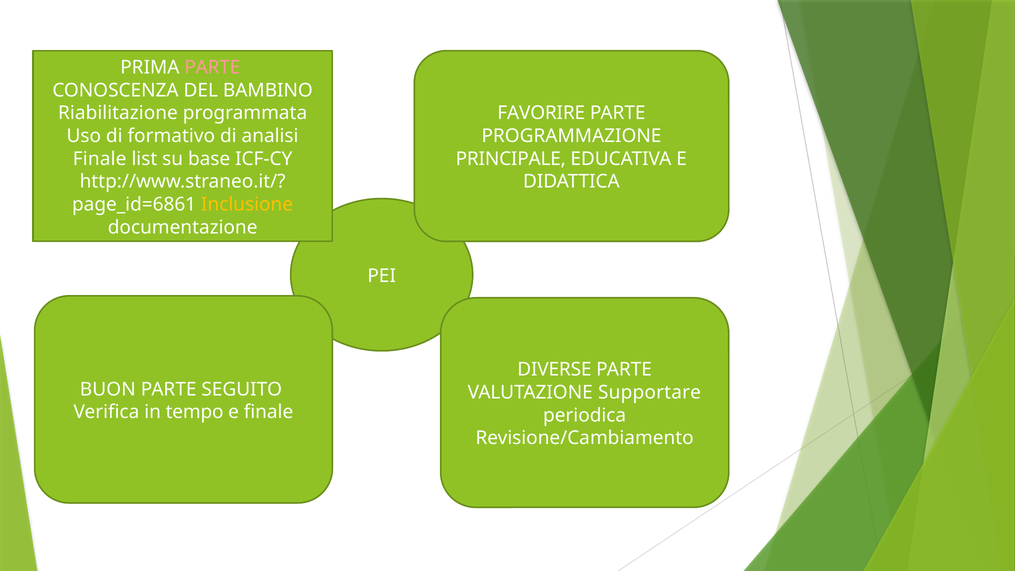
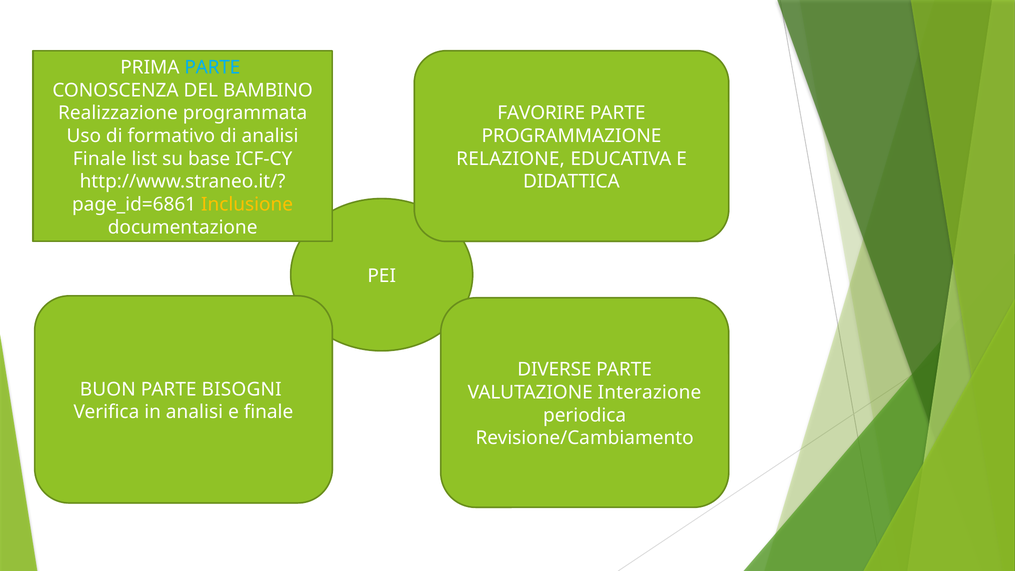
PARTE at (212, 67) colour: pink -> light blue
Riabilitazione: Riabilitazione -> Realizzazione
PRINCIPALE: PRINCIPALE -> RELAZIONE
SEGUITO: SEGUITO -> BISOGNI
Supportare: Supportare -> Interazione
in tempo: tempo -> analisi
